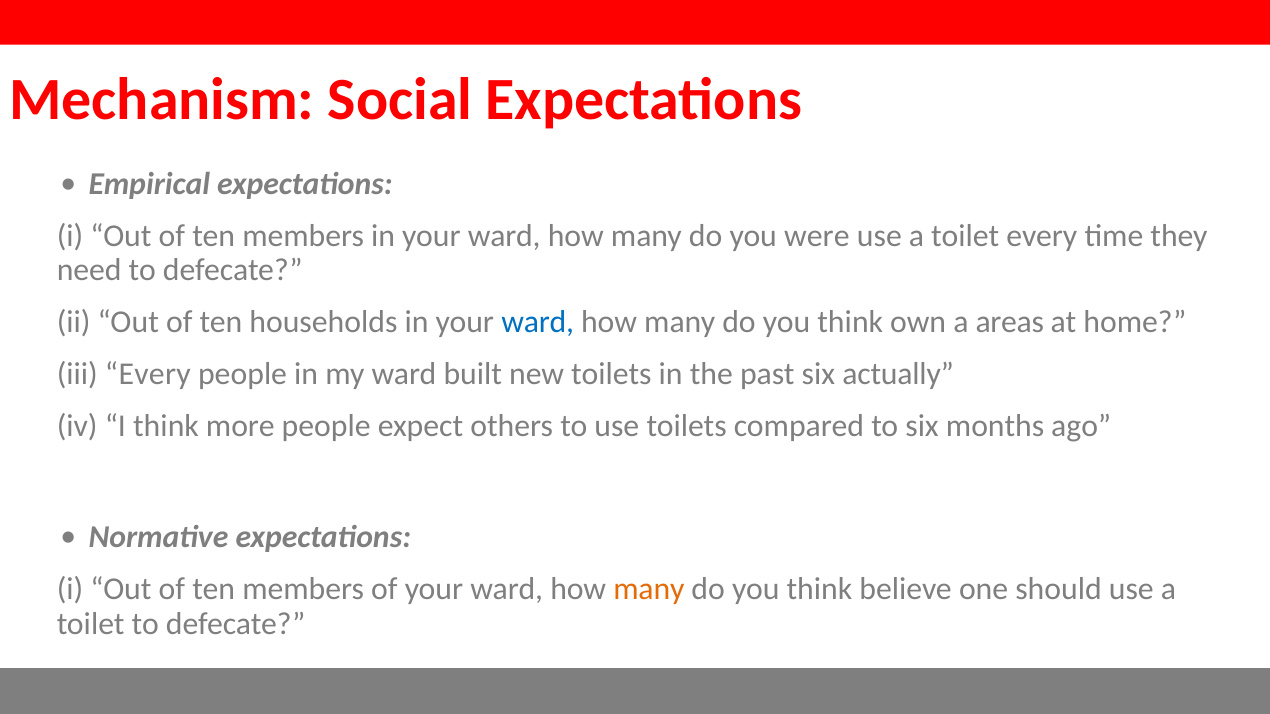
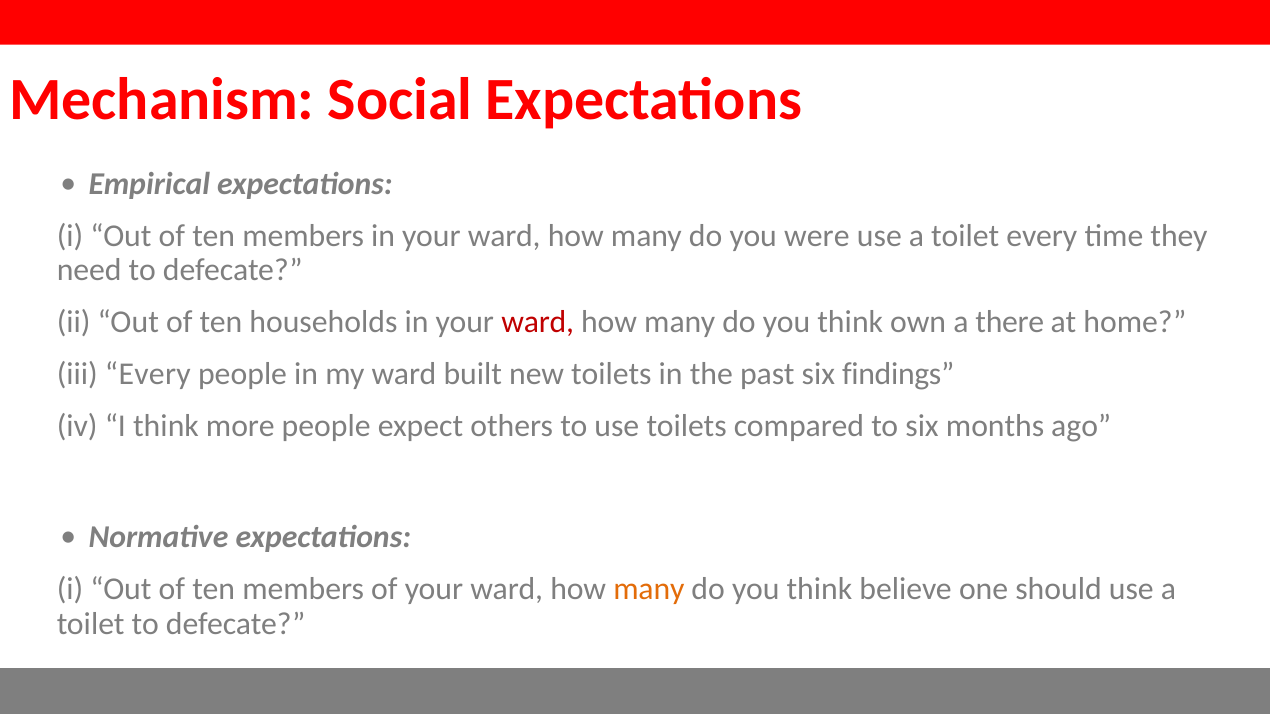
ward at (538, 322) colour: blue -> red
areas: areas -> there
actually: actually -> findings
